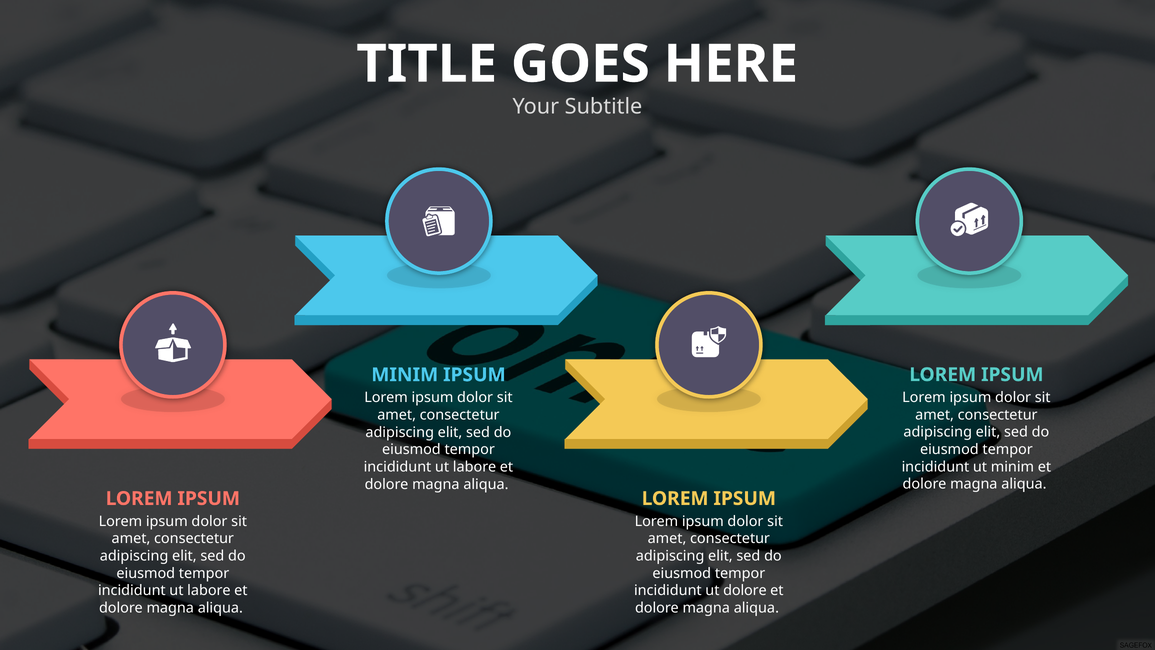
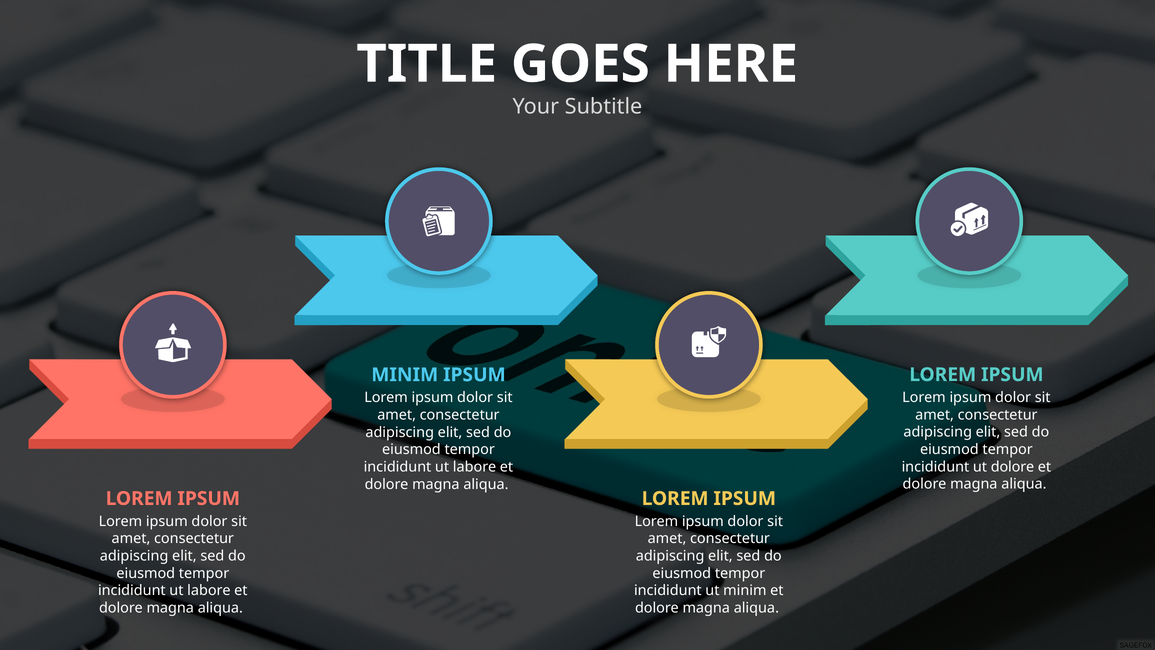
ut minim: minim -> dolore
ut dolore: dolore -> minim
